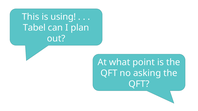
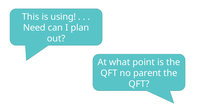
Tabel: Tabel -> Need
asking: asking -> parent
